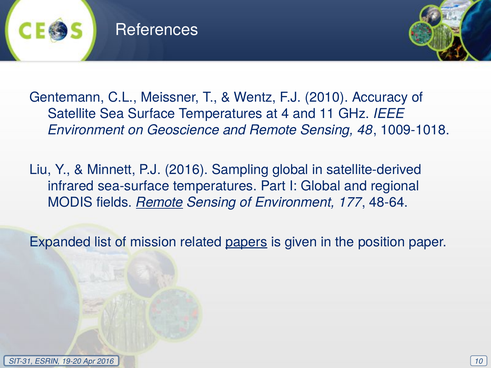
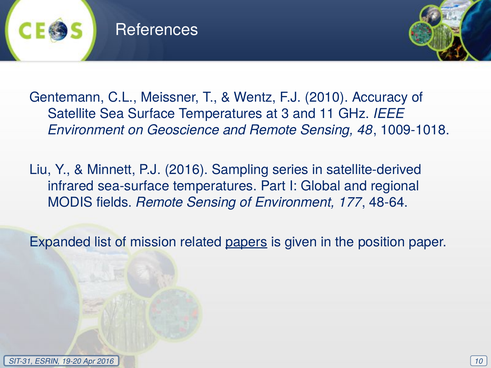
4: 4 -> 3
Sampling global: global -> series
Remote at (160, 203) underline: present -> none
